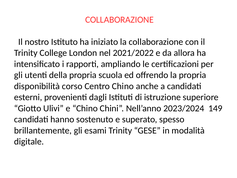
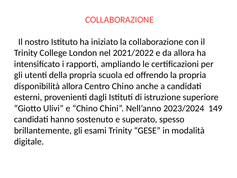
disponibilità corso: corso -> allora
